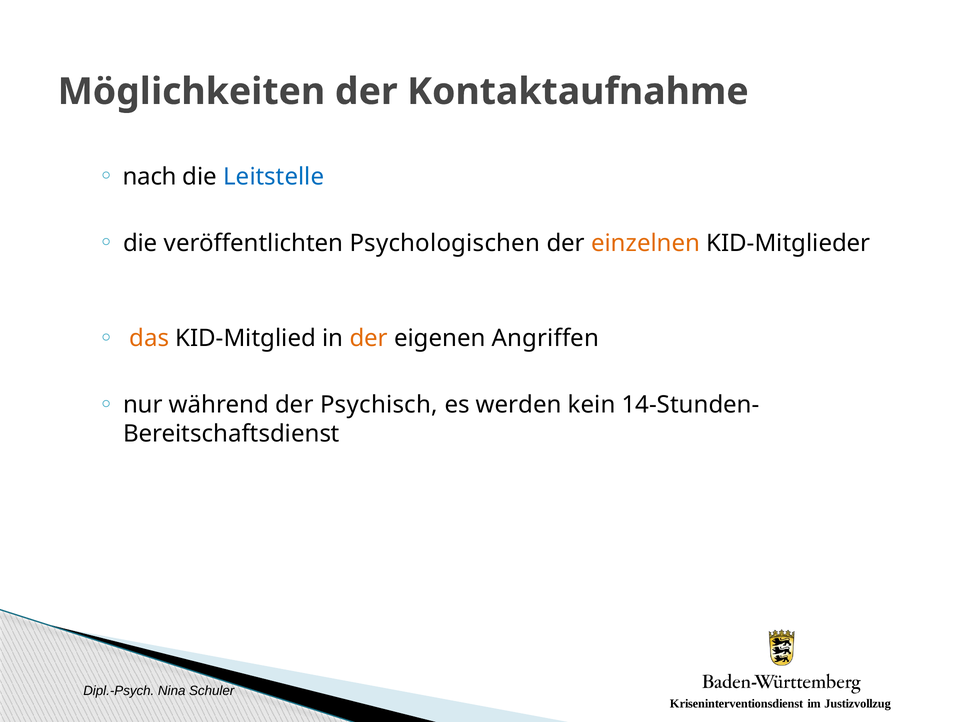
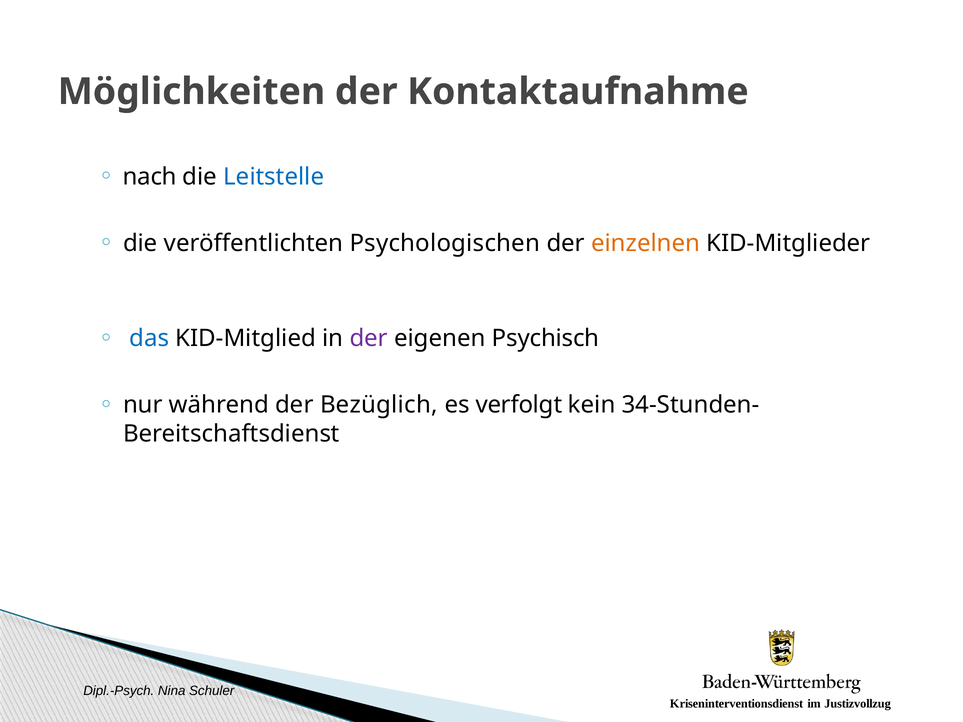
das colour: orange -> blue
der at (369, 339) colour: orange -> purple
Angriffen: Angriffen -> Psychisch
Psychisch: Psychisch -> Bezüglich
werden: werden -> verfolgt
14-Stunden-: 14-Stunden- -> 34-Stunden-
